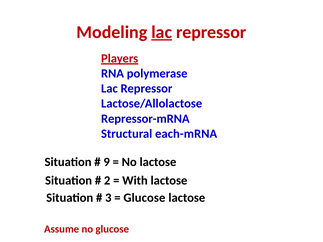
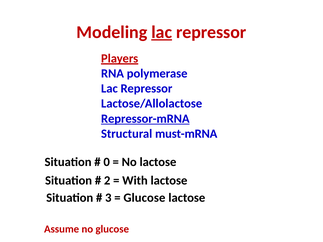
Repressor-mRNA underline: none -> present
each-mRNA: each-mRNA -> must-mRNA
9: 9 -> 0
